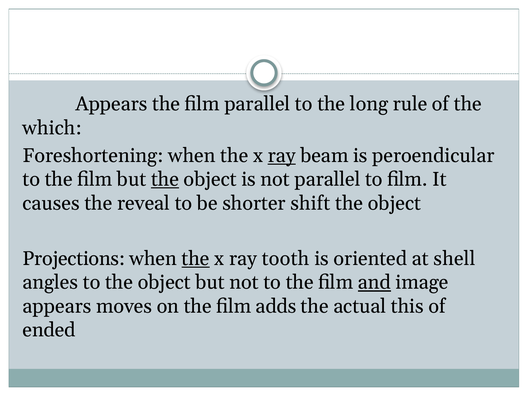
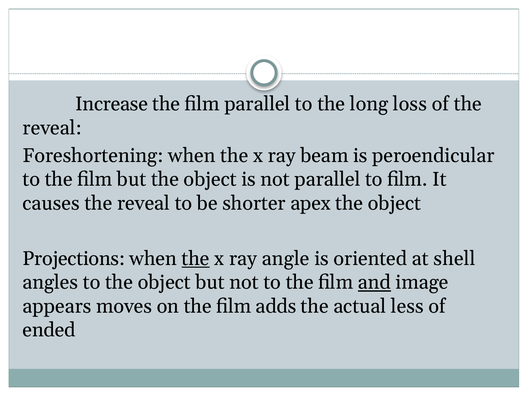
Appears at (111, 104): Appears -> Increase
rule: rule -> loss
which at (52, 128): which -> reveal
ray at (282, 156) underline: present -> none
the at (165, 179) underline: present -> none
shift: shift -> apex
tooth: tooth -> angle
this: this -> less
